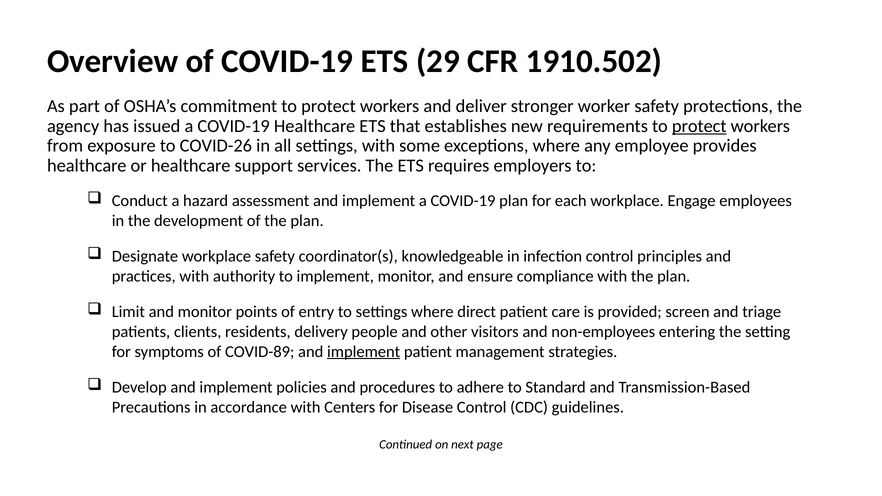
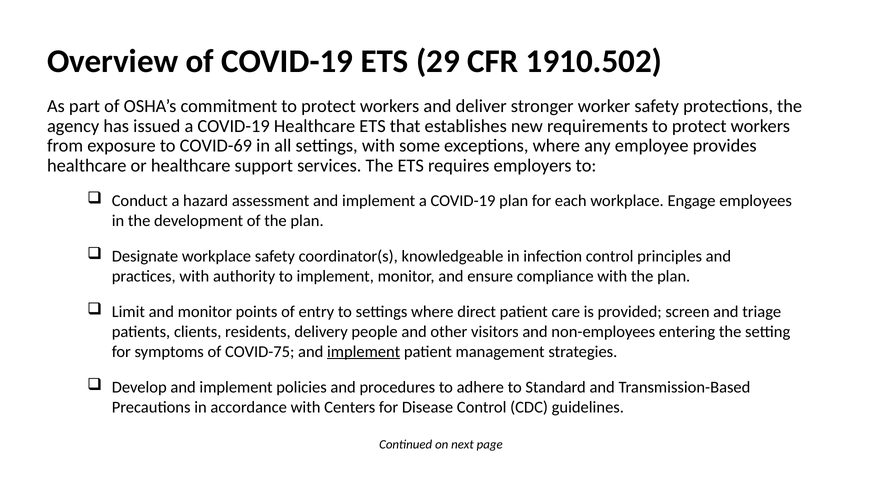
protect at (699, 126) underline: present -> none
COVID-26: COVID-26 -> COVID-69
COVID-89: COVID-89 -> COVID-75
